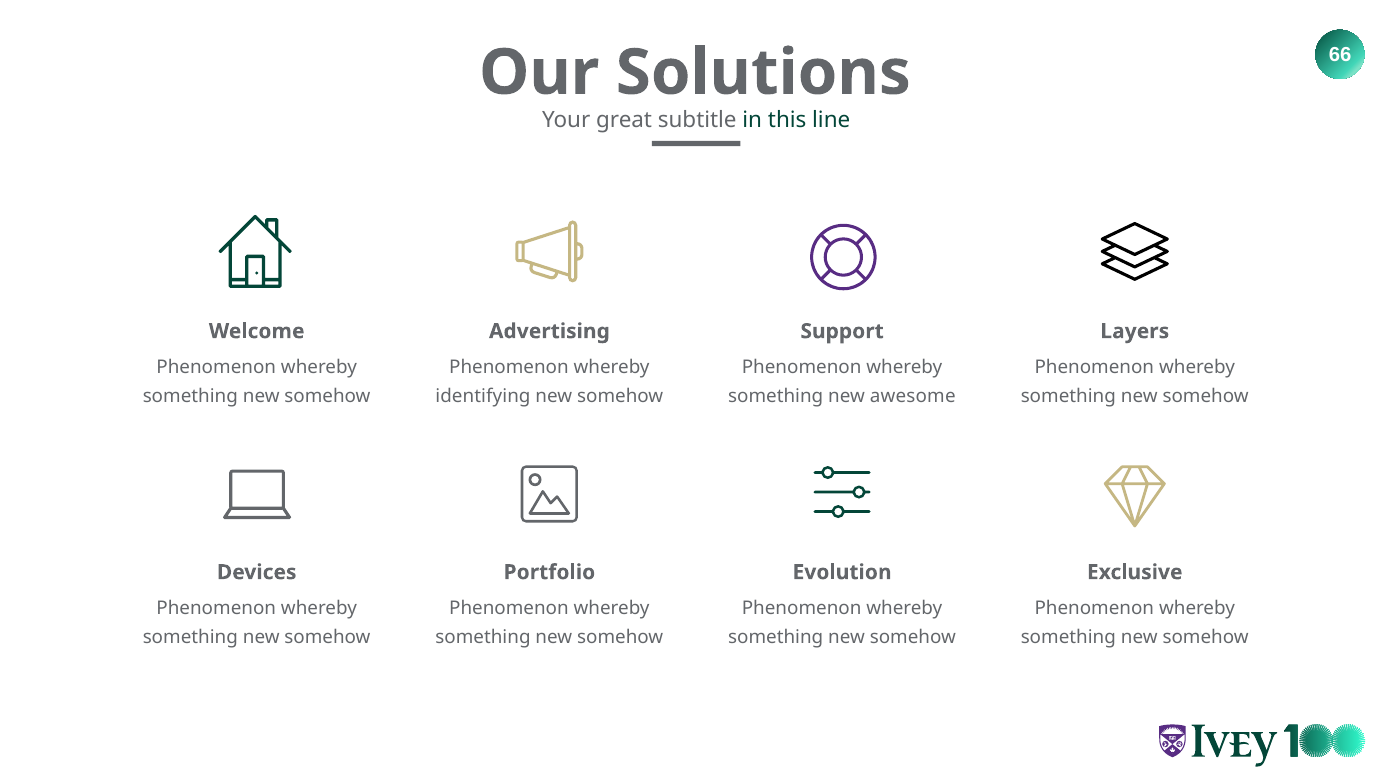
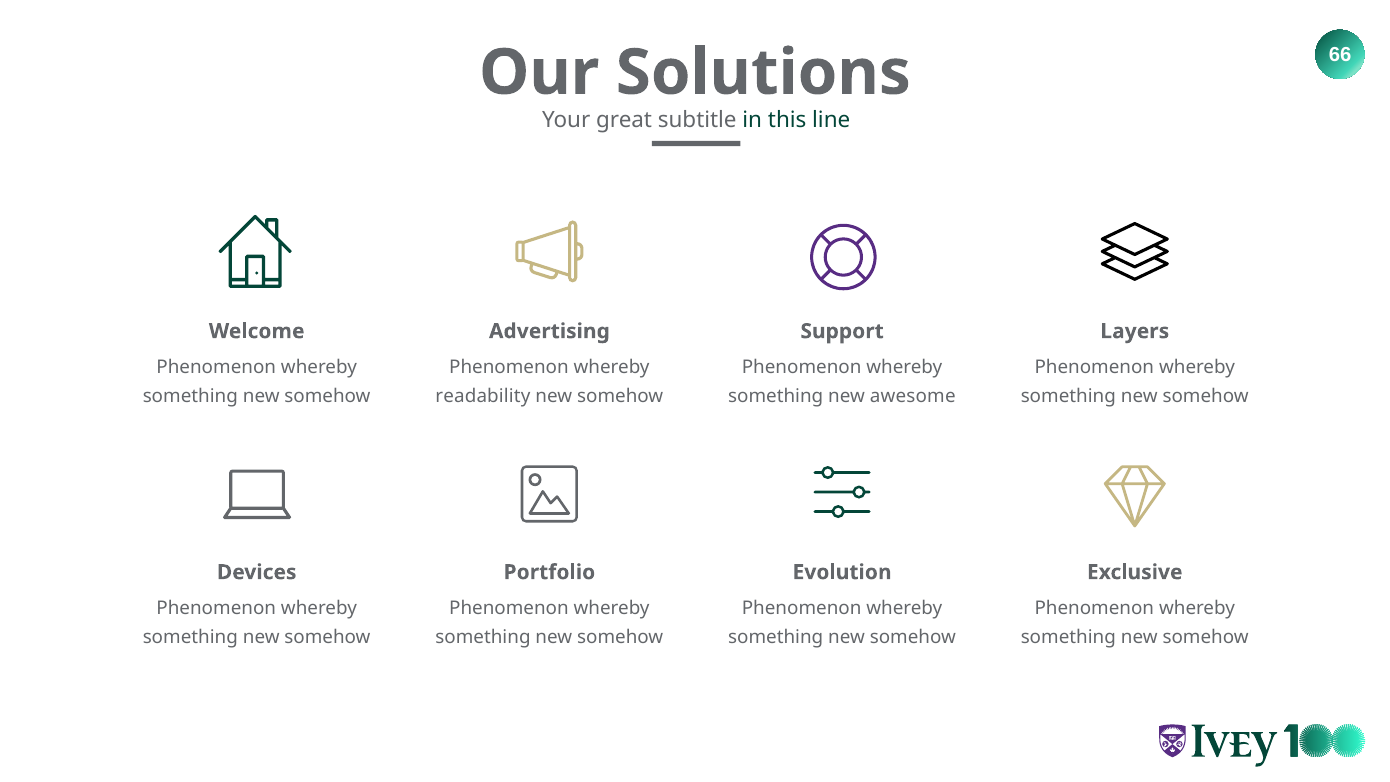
identifying: identifying -> readability
